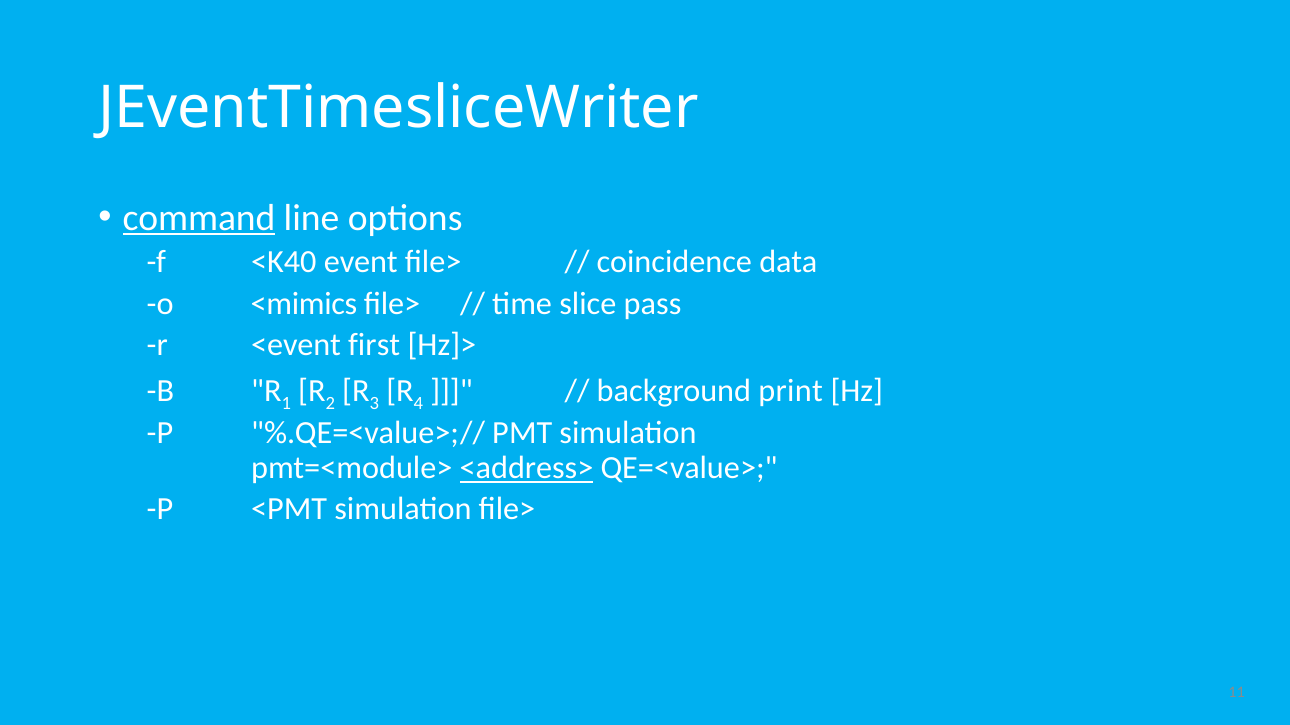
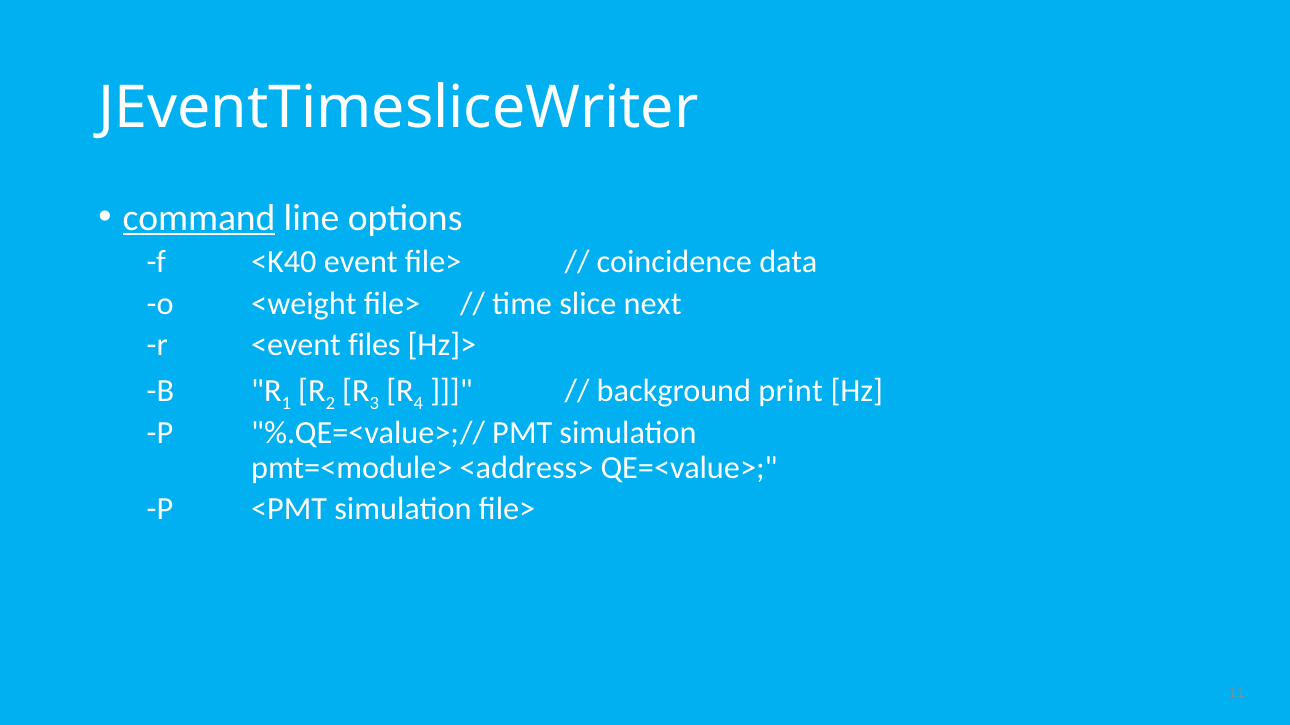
<mimics: <mimics -> <weight
pass: pass -> next
first: first -> files
<address> underline: present -> none
